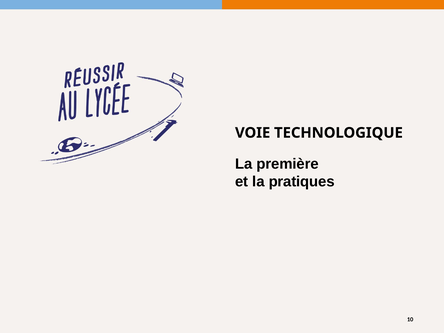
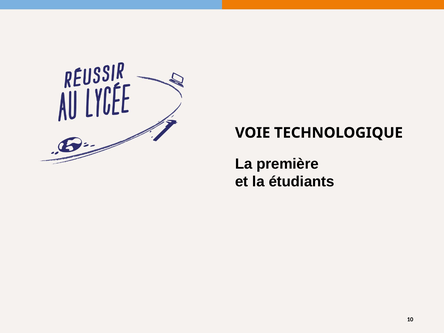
pratiques: pratiques -> étudiants
